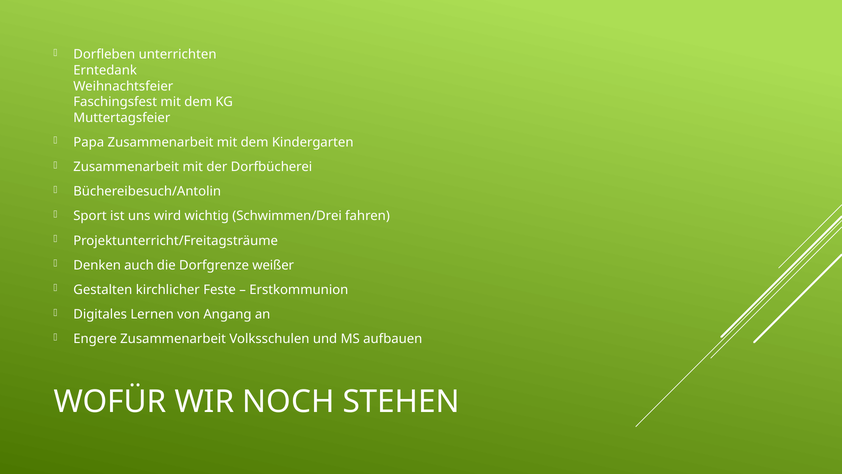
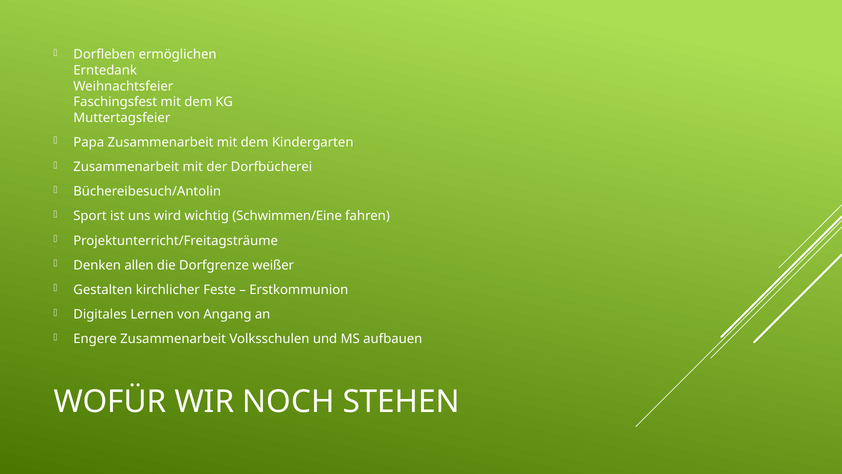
unterrichten: unterrichten -> ermöglichen
Schwimmen/Drei: Schwimmen/Drei -> Schwimmen/Eine
auch: auch -> allen
